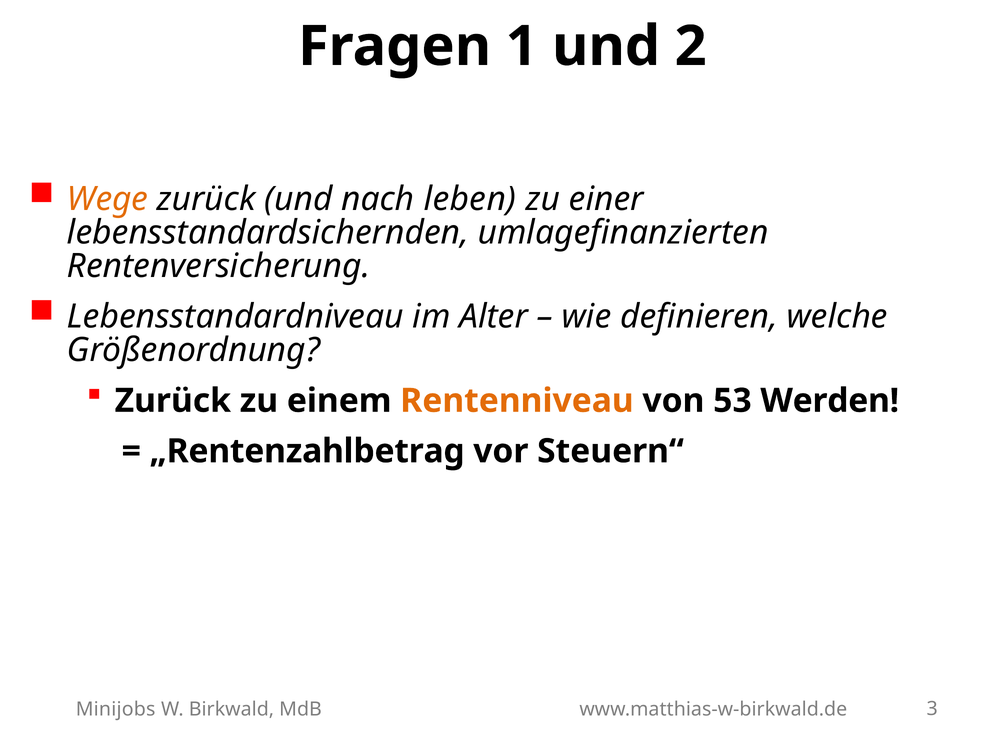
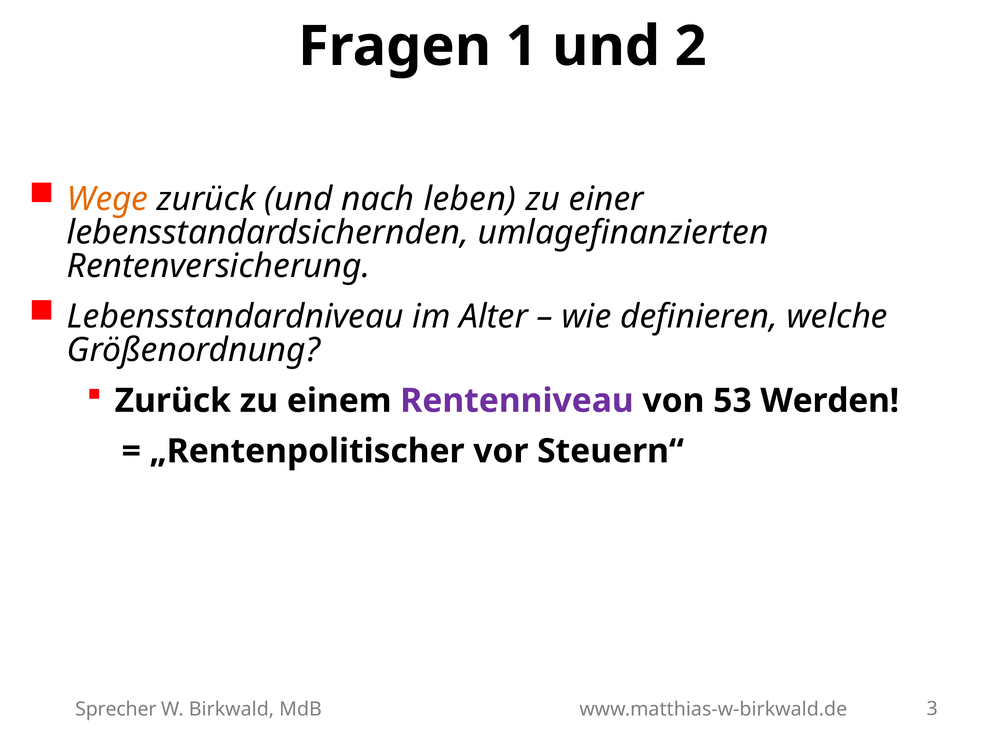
Rentenniveau colour: orange -> purple
„Rentenzahlbetrag: „Rentenzahlbetrag -> „Rentenpolitischer
Minijobs: Minijobs -> Sprecher
